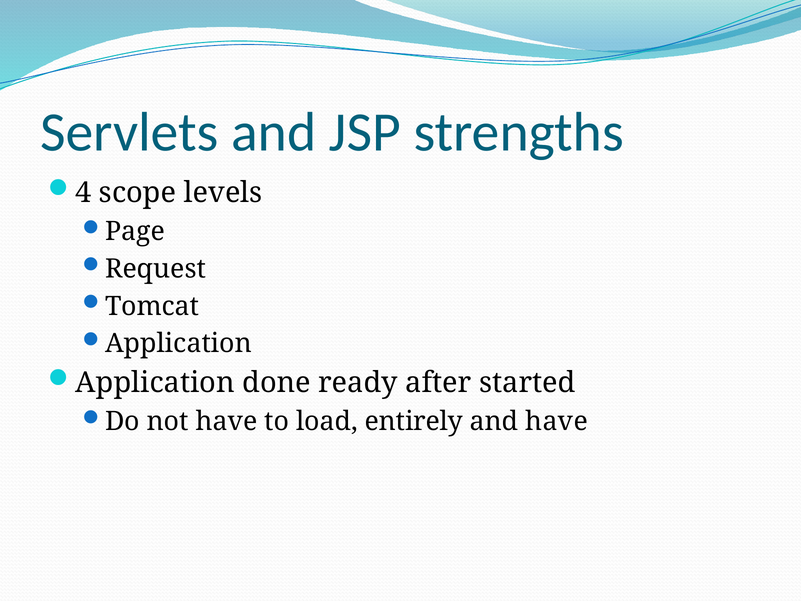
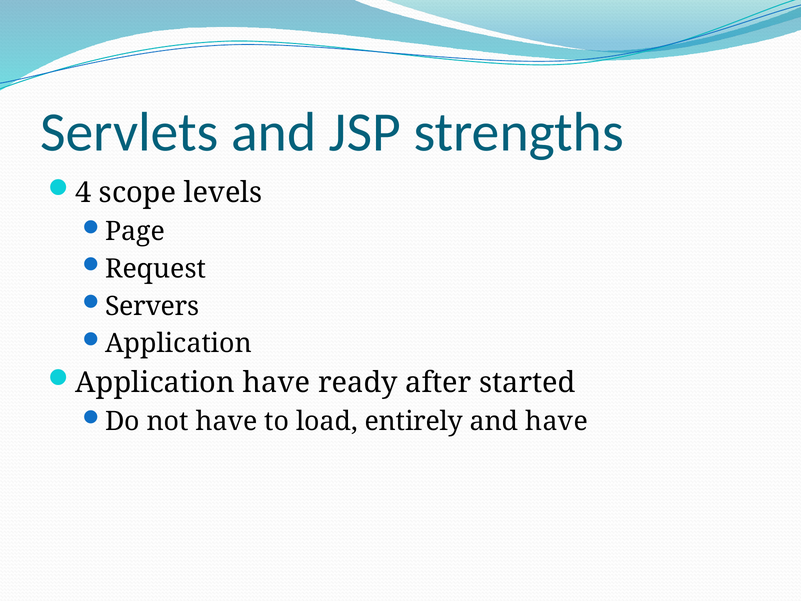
Tomcat: Tomcat -> Servers
Application done: done -> have
